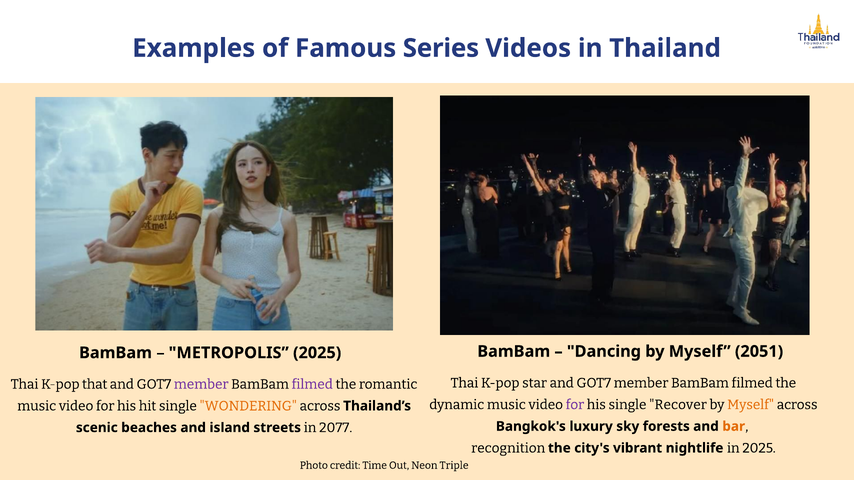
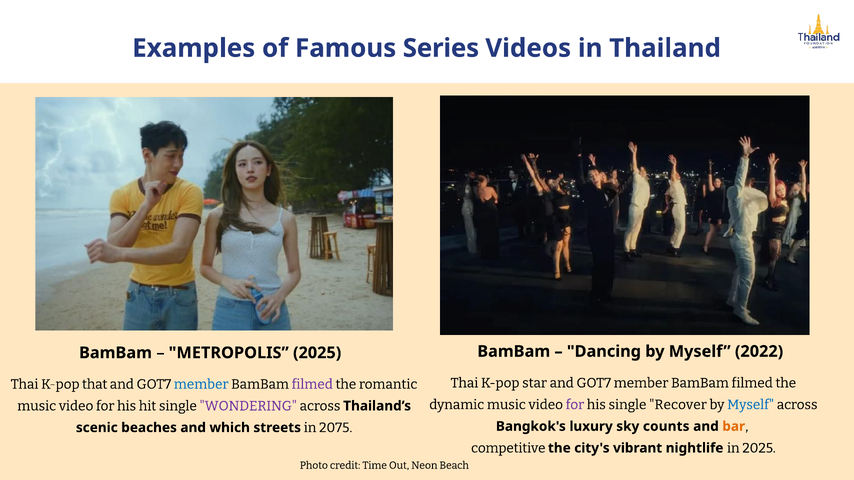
2051: 2051 -> 2022
member at (201, 385) colour: purple -> blue
Myself at (751, 405) colour: orange -> blue
WONDERING colour: orange -> purple
forests: forests -> counts
island: island -> which
2077: 2077 -> 2075
recognition: recognition -> competitive
Triple: Triple -> Beach
